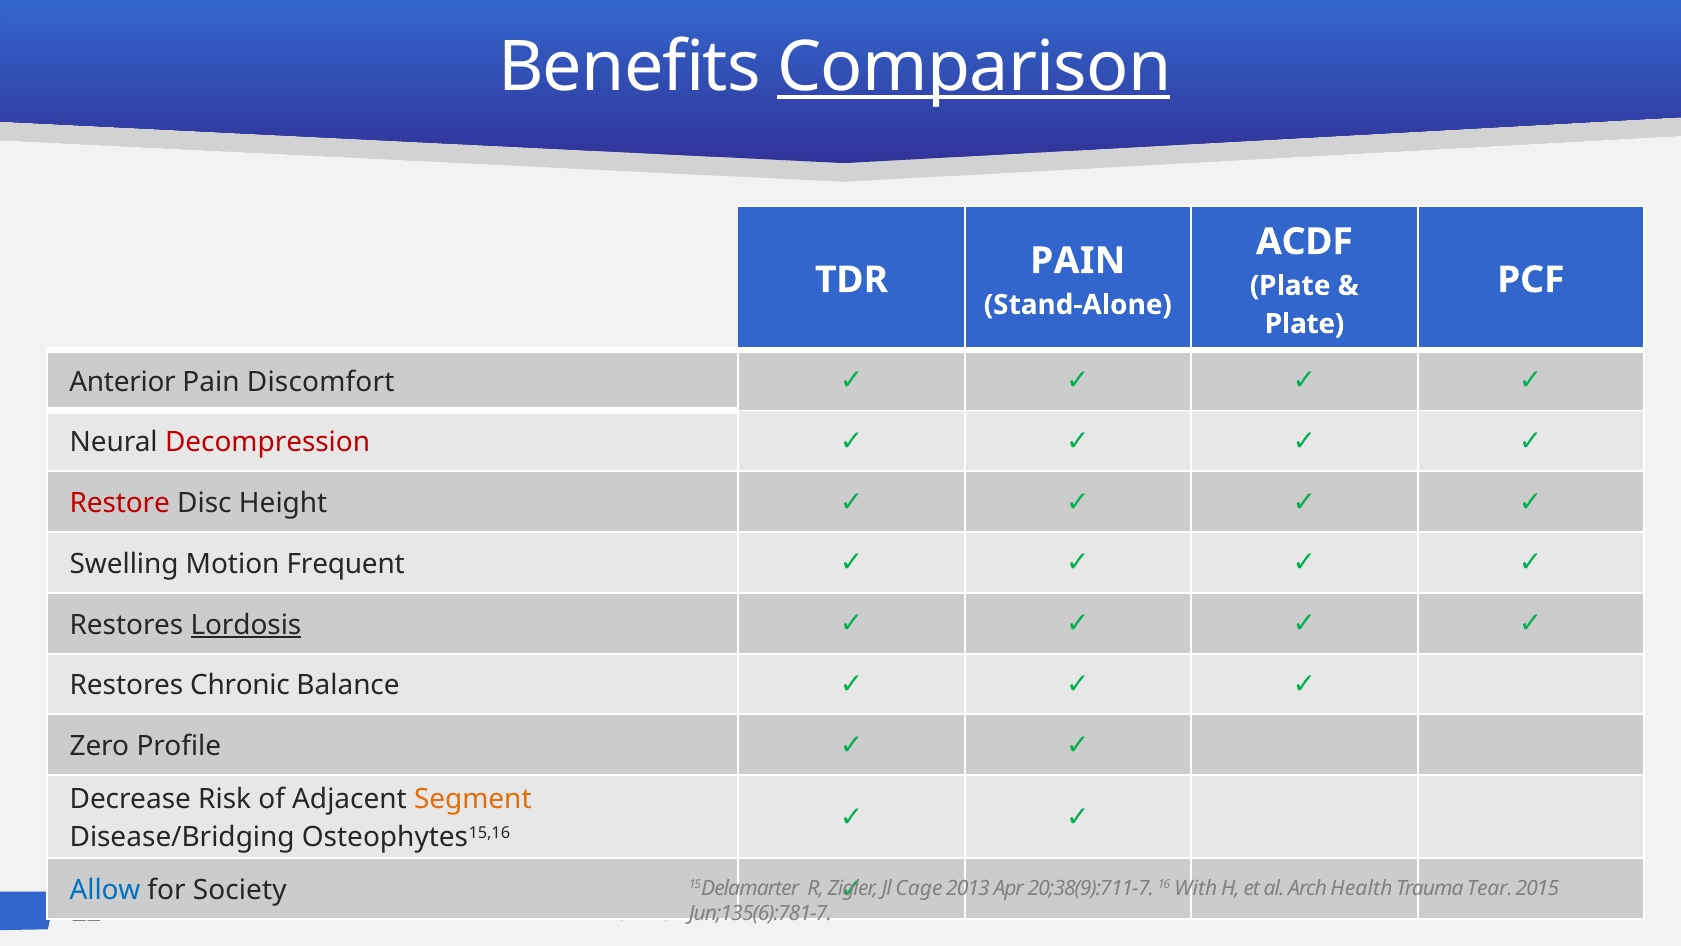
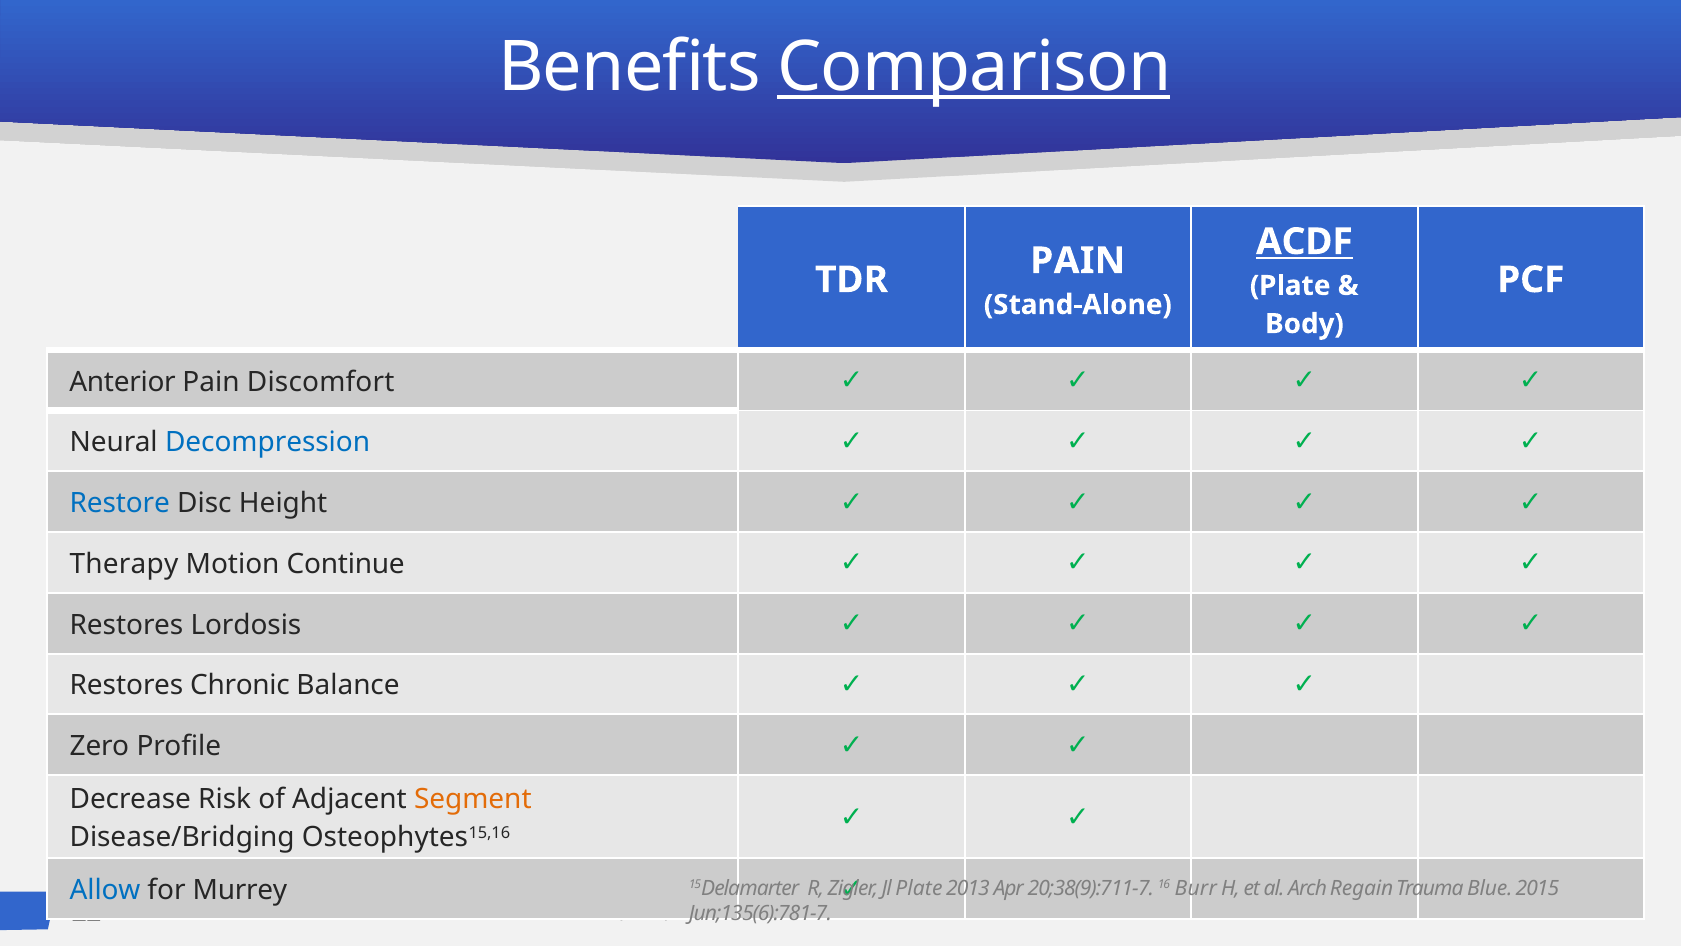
ACDF underline: none -> present
Plate at (1305, 324): Plate -> Body
Decompression colour: red -> blue
Restore colour: red -> blue
Swelling: Swelling -> Therapy
Frequent: Frequent -> Continue
Lordosis underline: present -> none
Jl Cage: Cage -> Plate
16 With: With -> Burr
Health: Health -> Regain
Tear: Tear -> Blue
Society: Society -> Murrey
